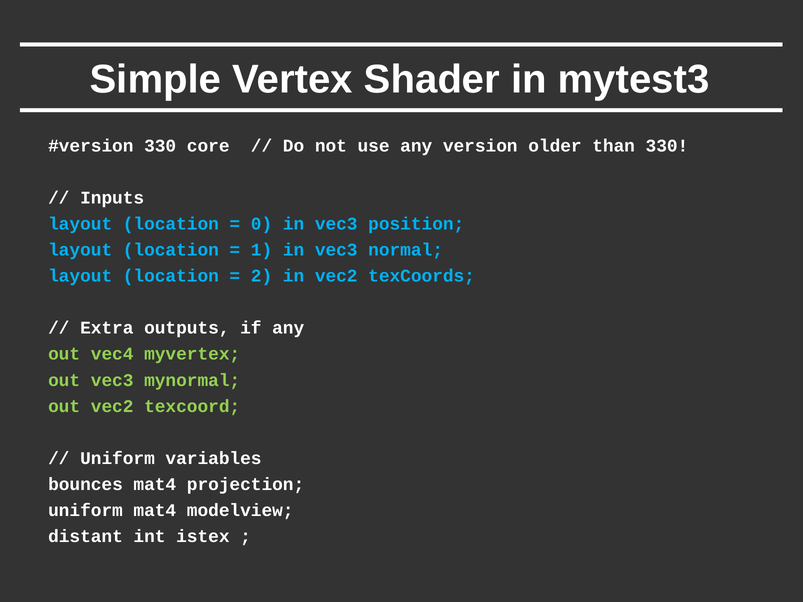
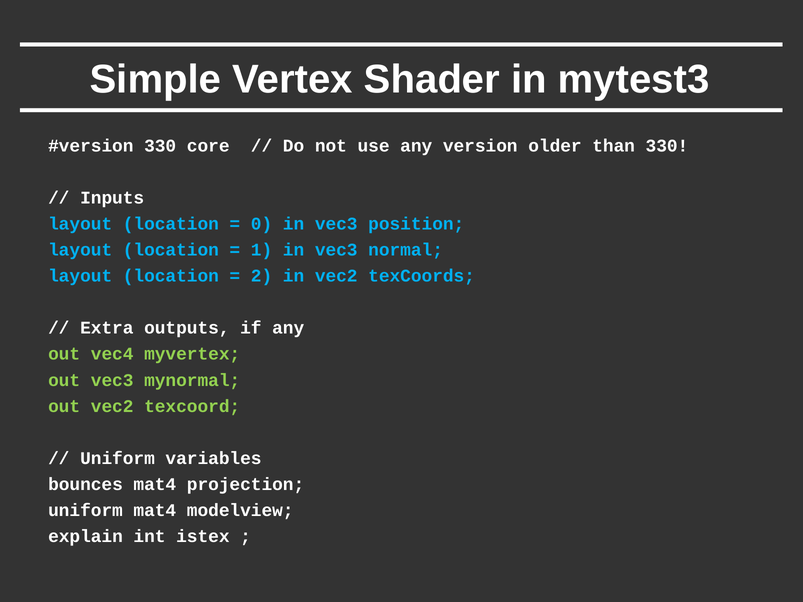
distant: distant -> explain
